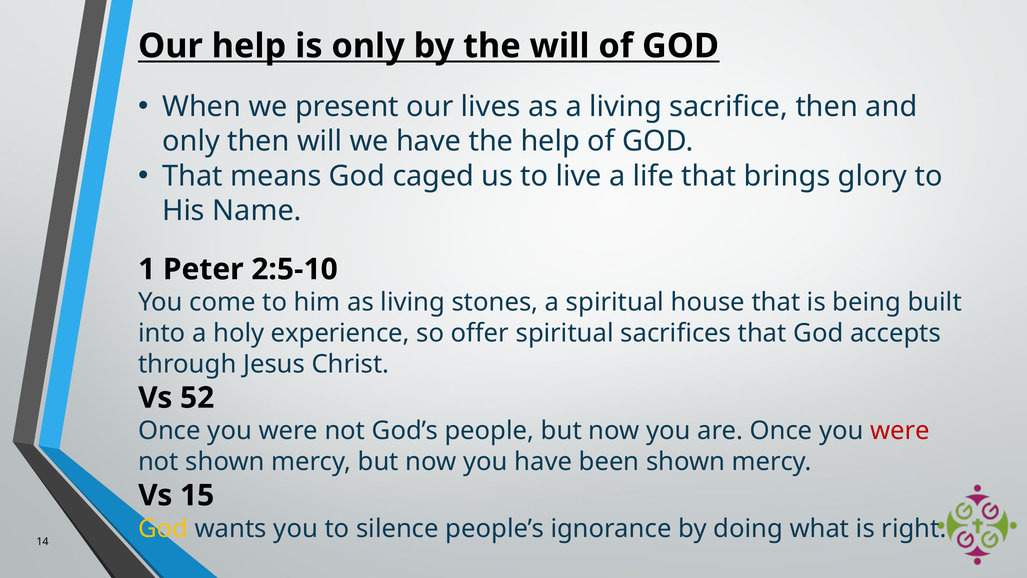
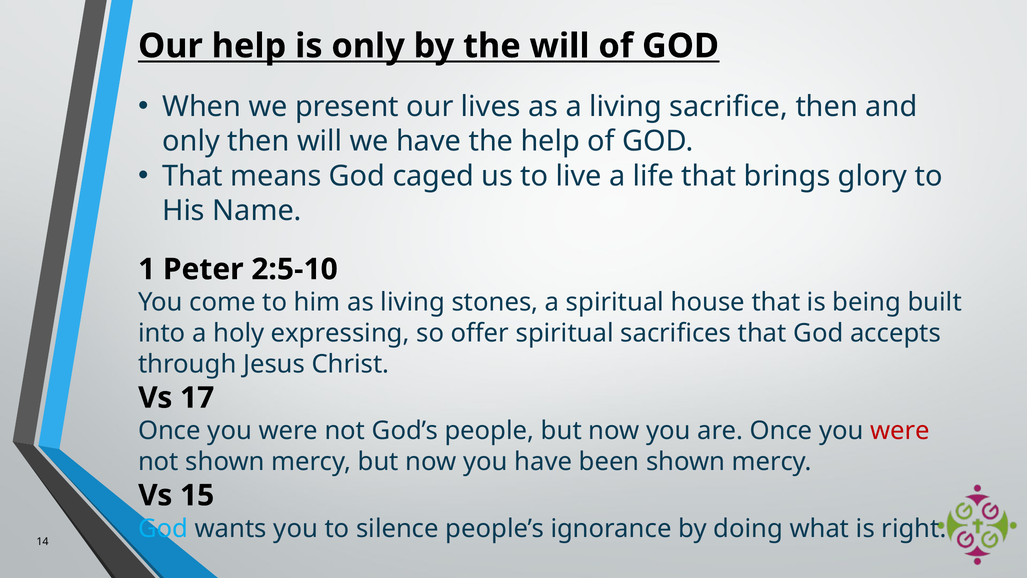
experience: experience -> expressing
52: 52 -> 17
God at (163, 528) colour: yellow -> light blue
